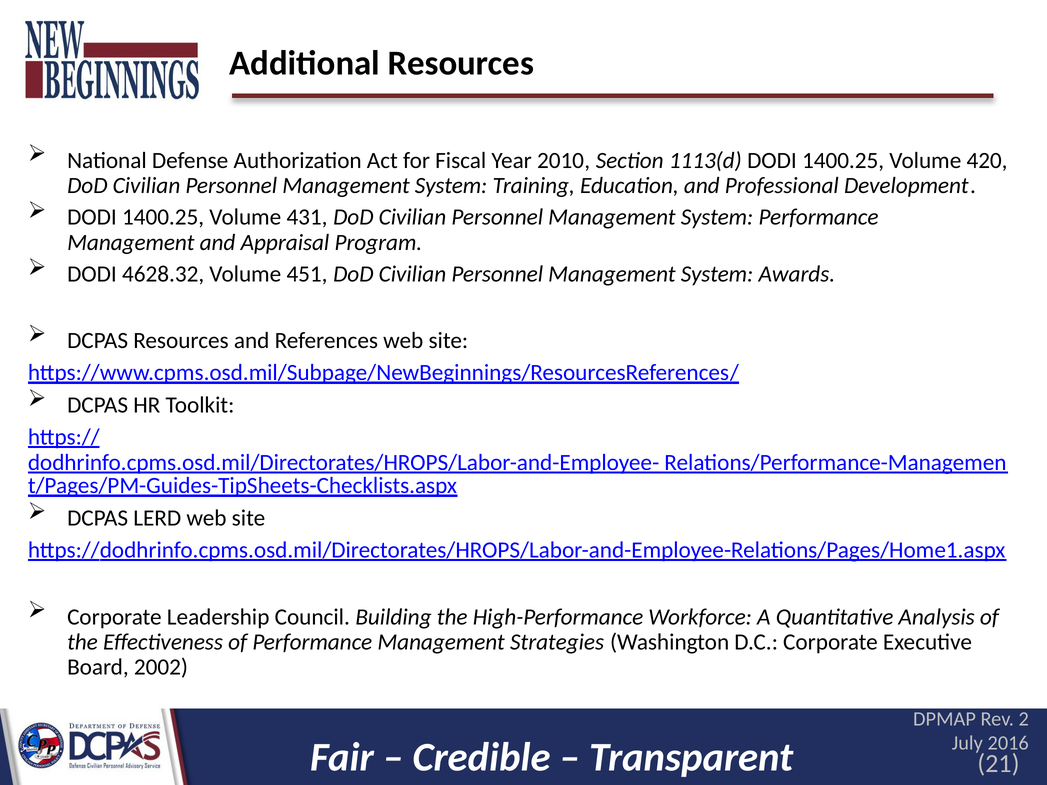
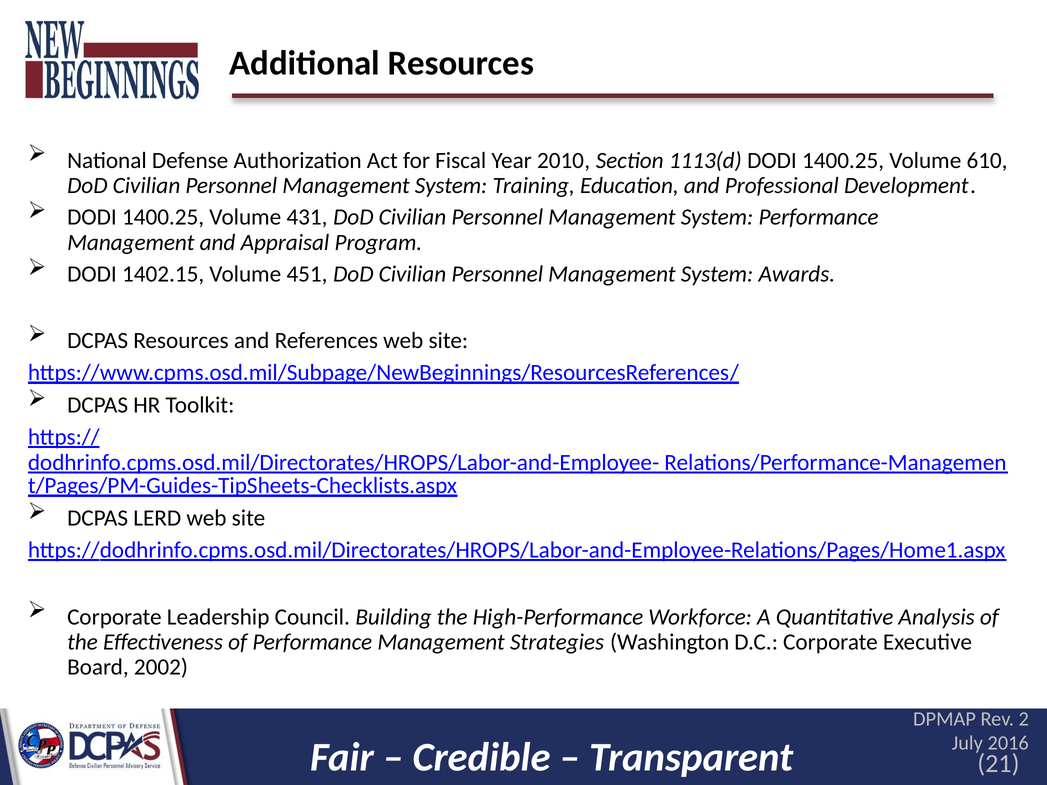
420: 420 -> 610
4628.32: 4628.32 -> 1402.15
